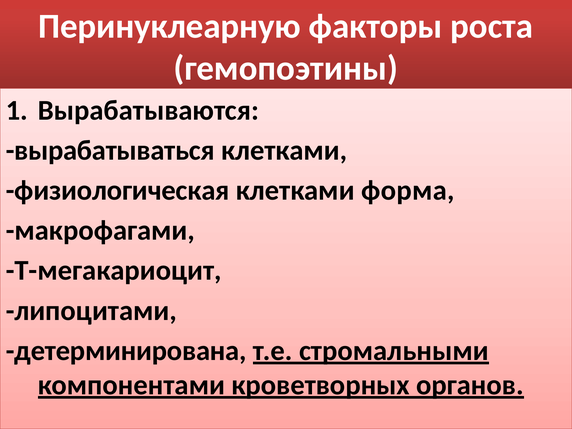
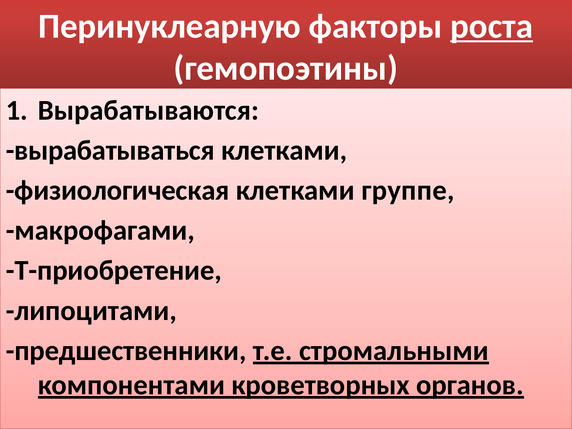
роста underline: none -> present
форма: форма -> группе
Т-мегакариоцит: Т-мегакариоцит -> Т-приобретение
детерминирована: детерминирована -> предшественники
